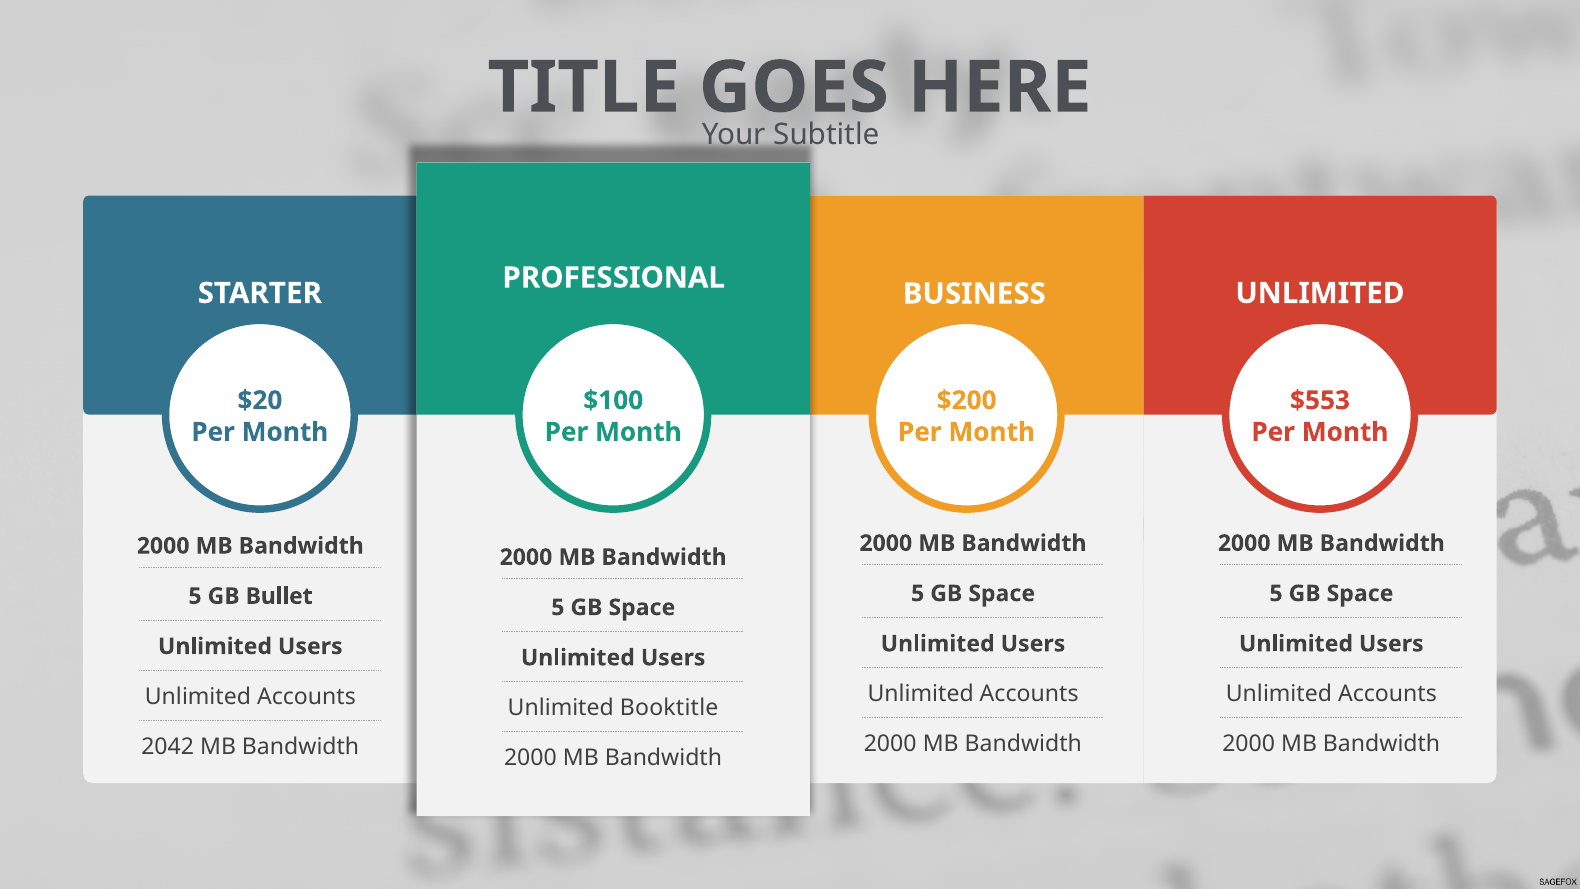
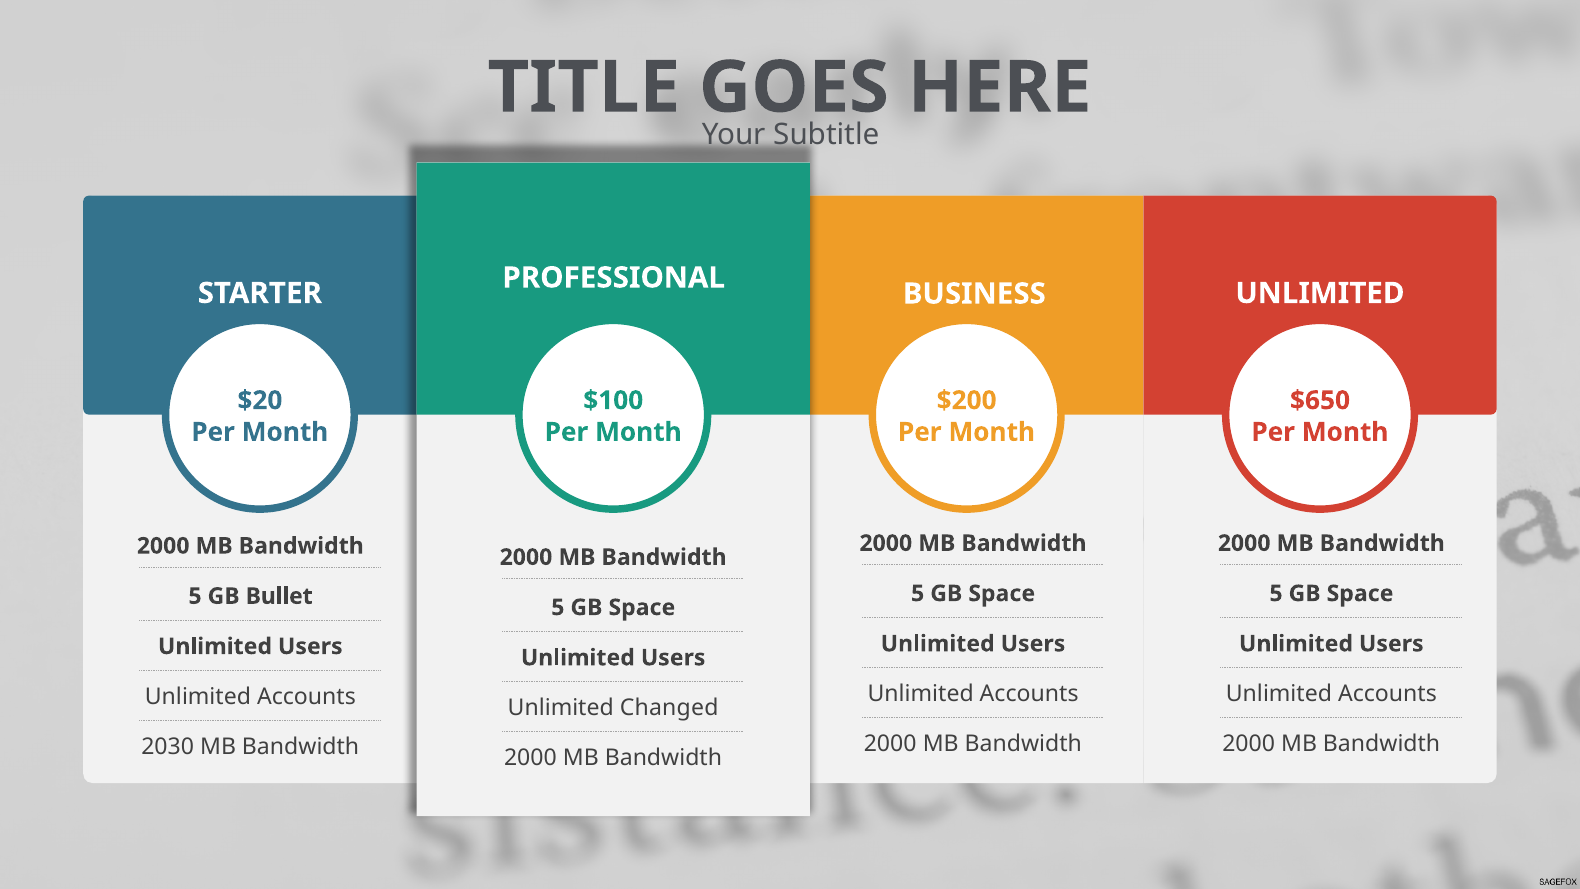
$553: $553 -> $650
Booktitle: Booktitle -> Changed
2042: 2042 -> 2030
